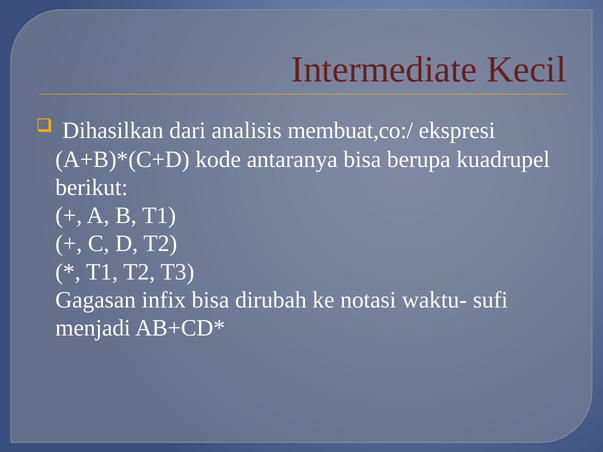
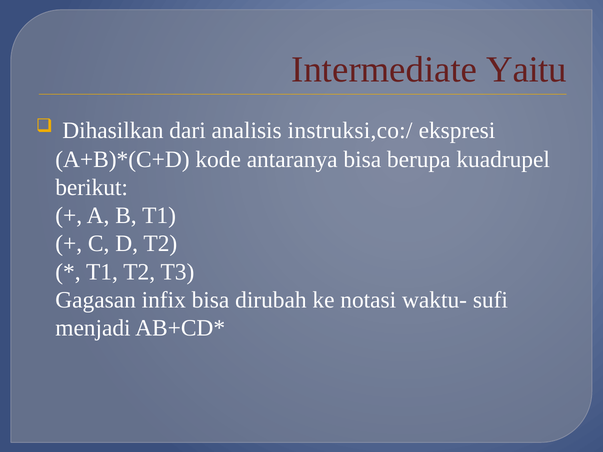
Kecil: Kecil -> Yaitu
membuat,co:/: membuat,co:/ -> instruksi,co:/
